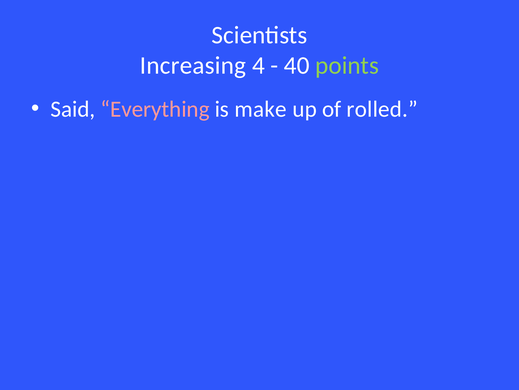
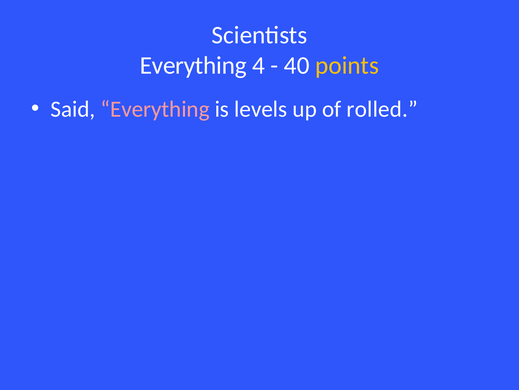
Increasing at (193, 65): Increasing -> Everything
points colour: light green -> yellow
make: make -> levels
